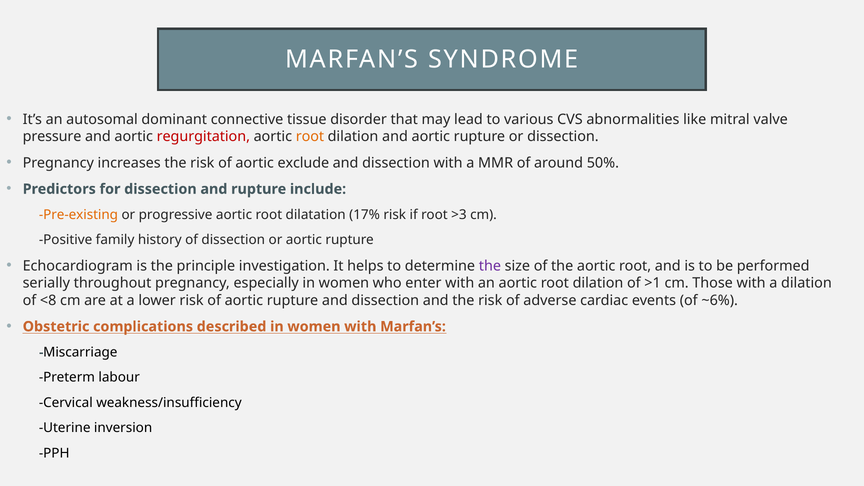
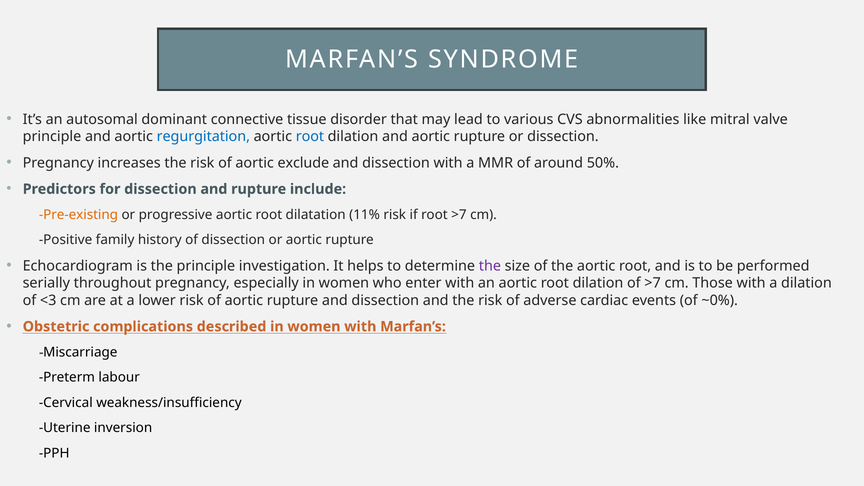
pressure at (52, 137): pressure -> principle
regurgitation colour: red -> blue
root at (310, 137) colour: orange -> blue
17%: 17% -> 11%
root >3: >3 -> >7
of >1: >1 -> >7
<8: <8 -> <3
~6%: ~6% -> ~0%
